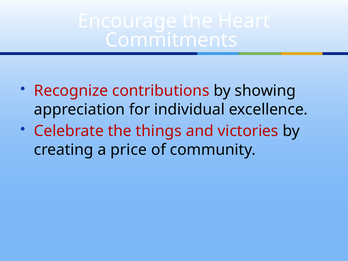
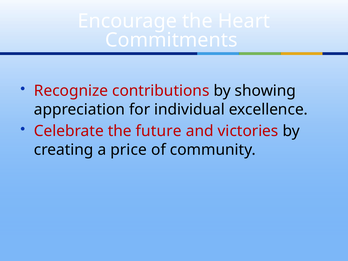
things: things -> future
